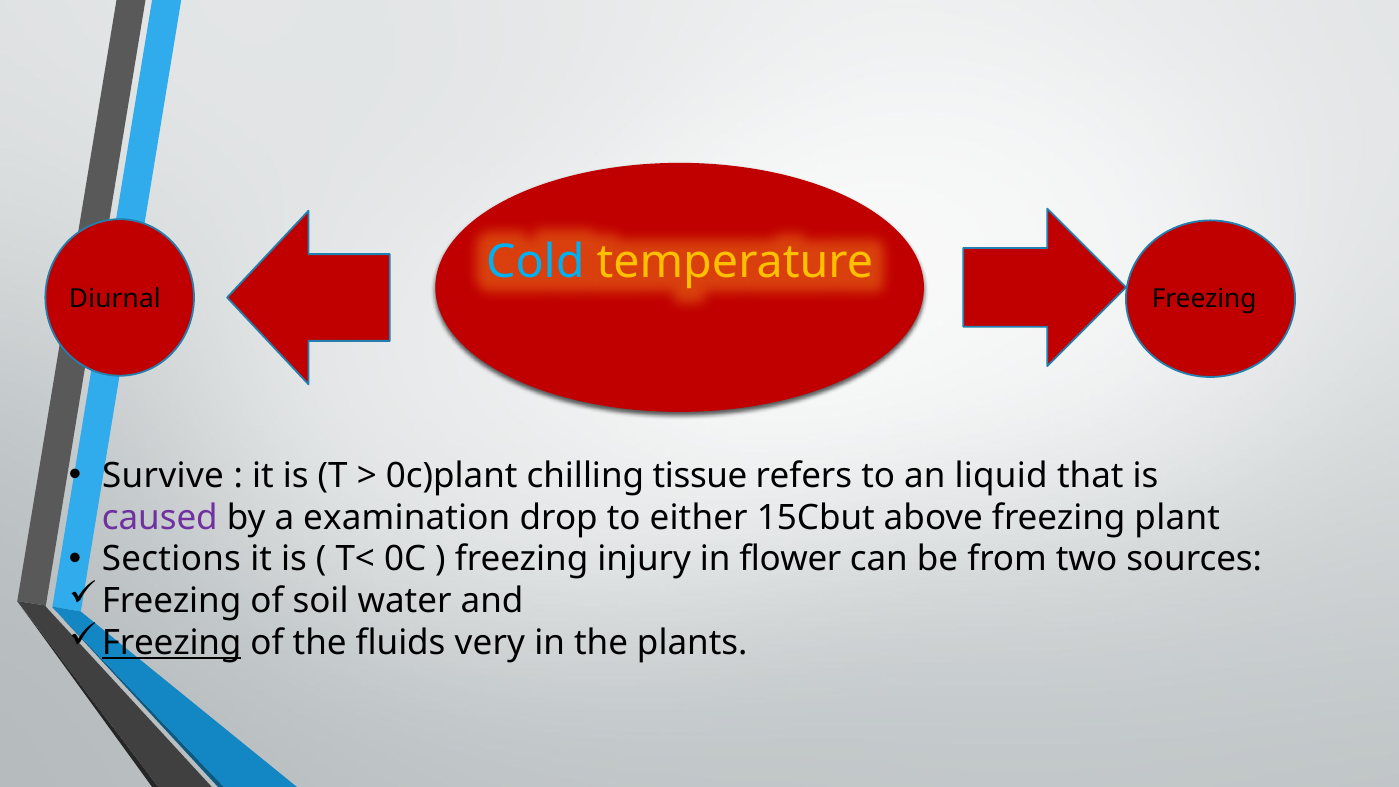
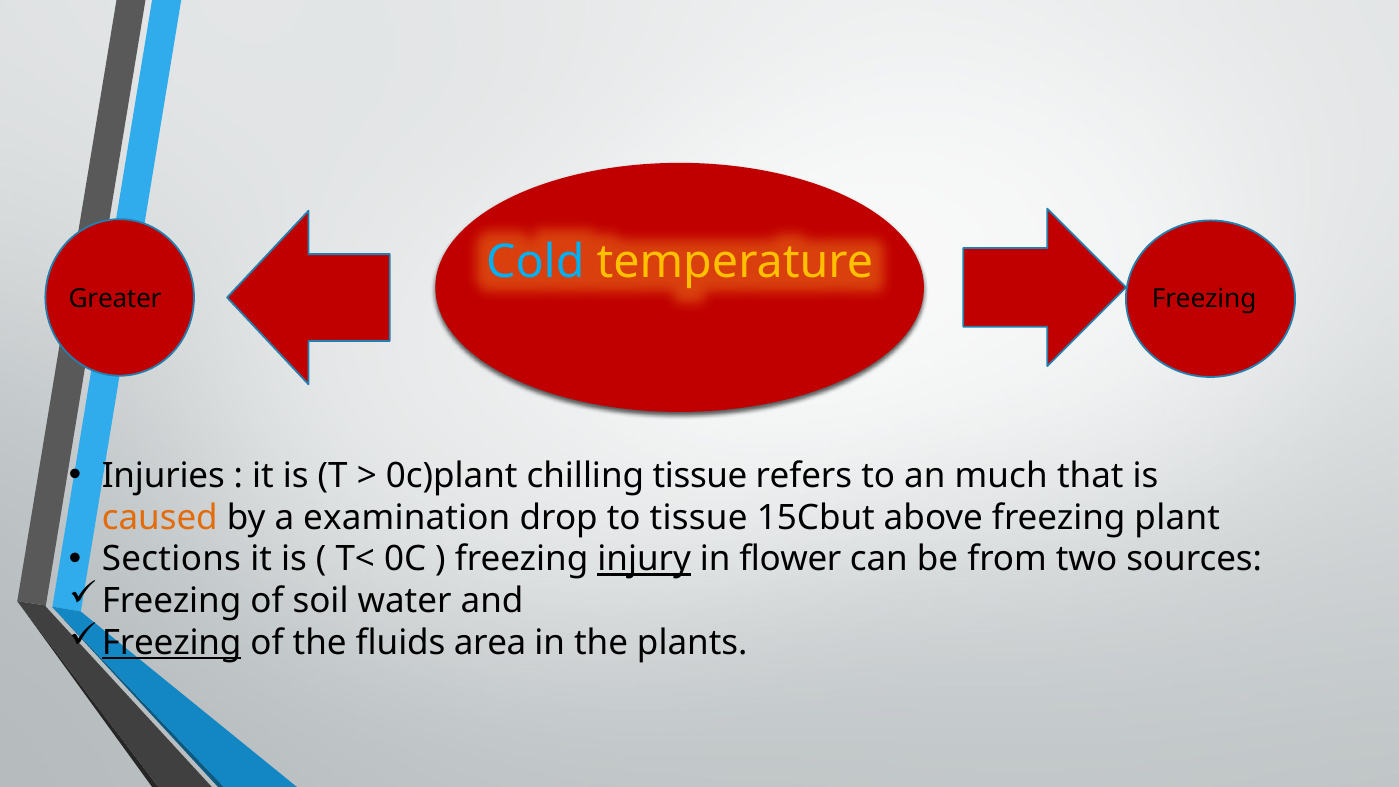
Diurnal: Diurnal -> Greater
Survive: Survive -> Injuries
liquid: liquid -> much
caused colour: purple -> orange
to either: either -> tissue
injury underline: none -> present
very: very -> area
